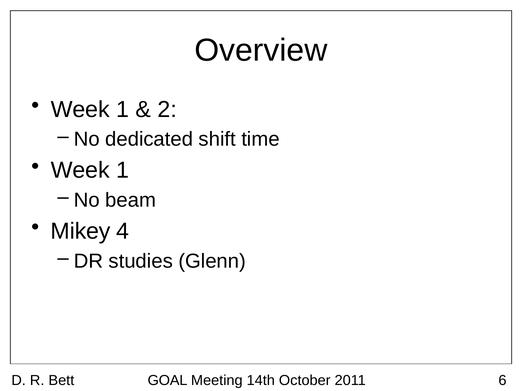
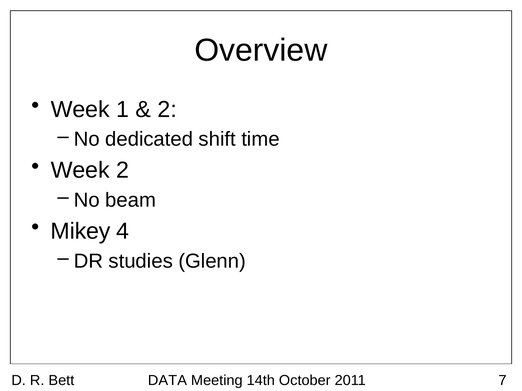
1 at (123, 170): 1 -> 2
GOAL: GOAL -> DATA
6: 6 -> 7
